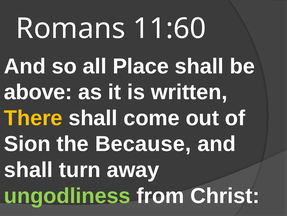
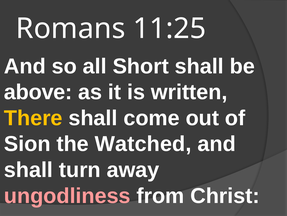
11:60: 11:60 -> 11:25
Place: Place -> Short
Because: Because -> Watched
ungodliness colour: light green -> pink
